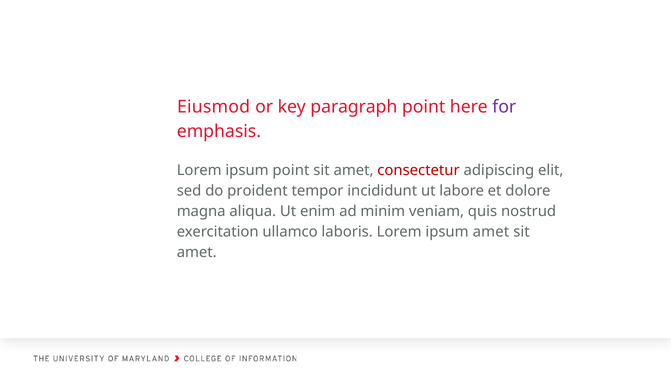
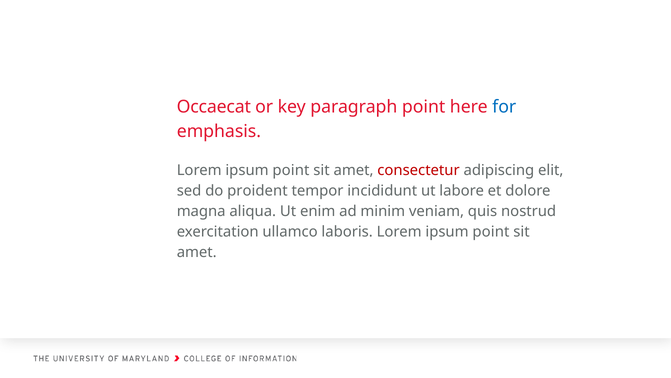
Eiusmod: Eiusmod -> Occaecat
for colour: purple -> blue
laboris Lorem ipsum amet: amet -> point
